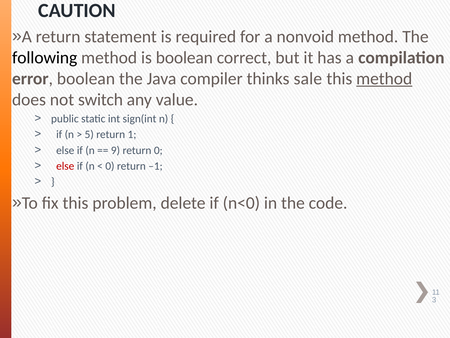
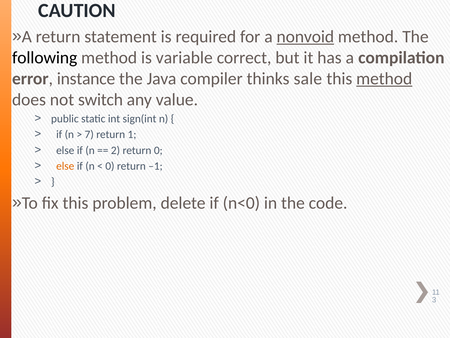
nonvoid underline: none -> present
is boolean: boolean -> variable
error boolean: boolean -> instance
5: 5 -> 7
9: 9 -> 2
else at (65, 166) colour: red -> orange
